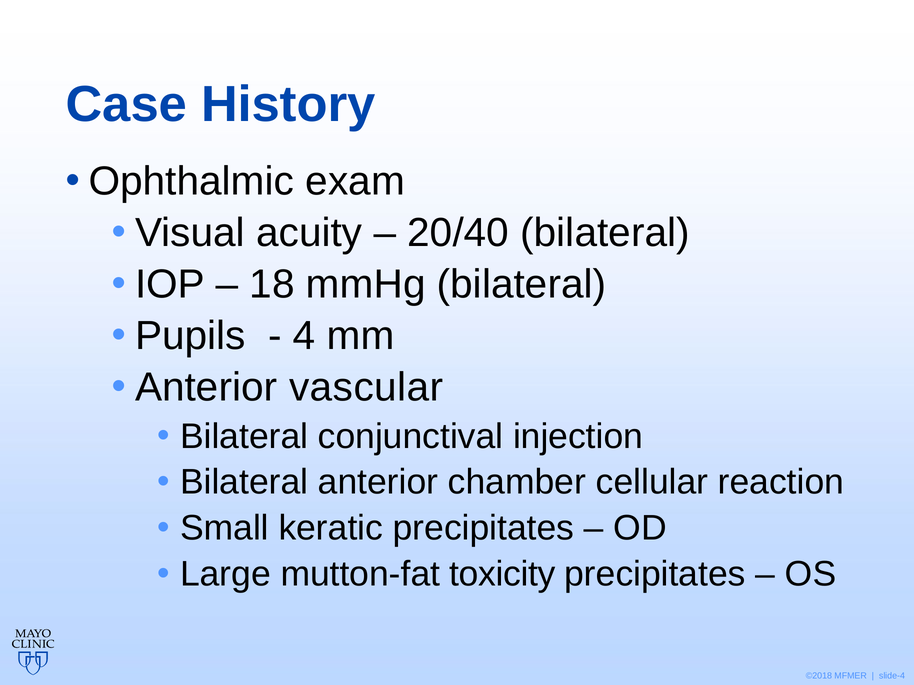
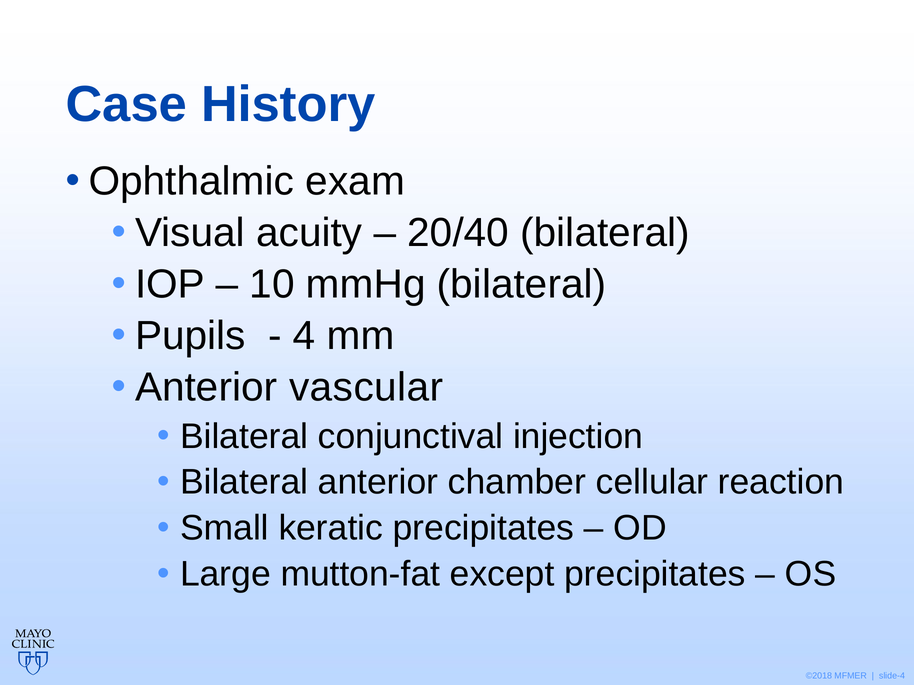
18: 18 -> 10
toxicity: toxicity -> except
